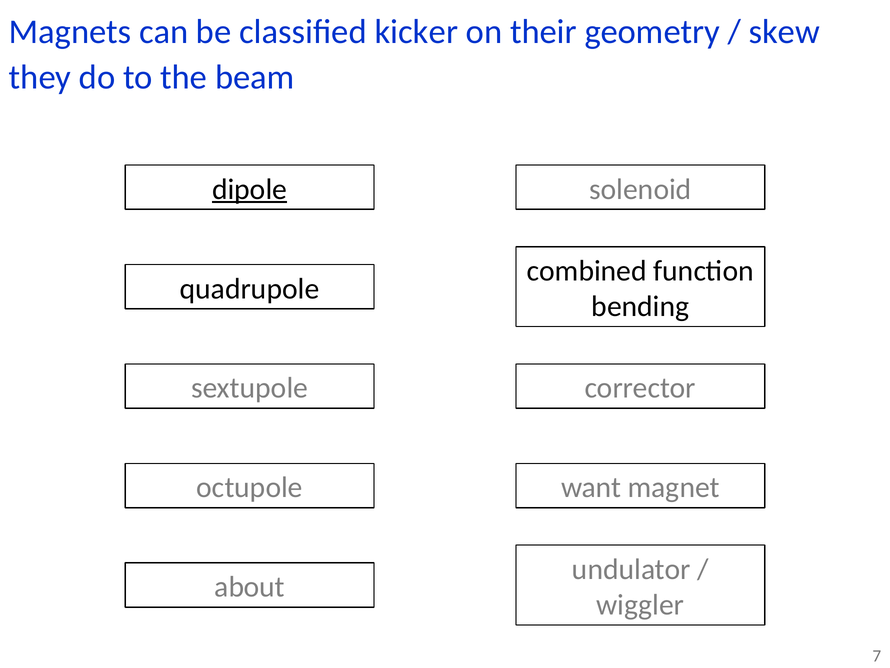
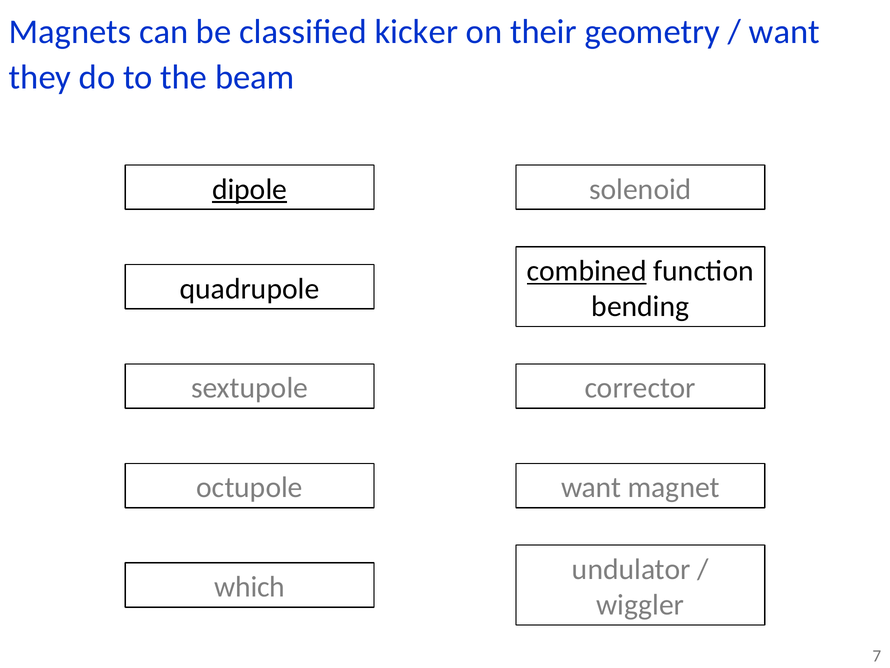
skew at (784, 32): skew -> want
combined underline: none -> present
about: about -> which
